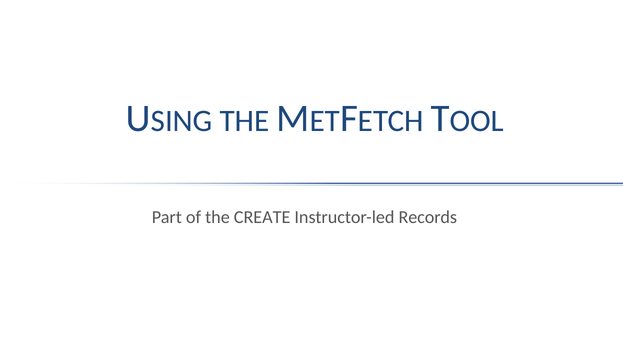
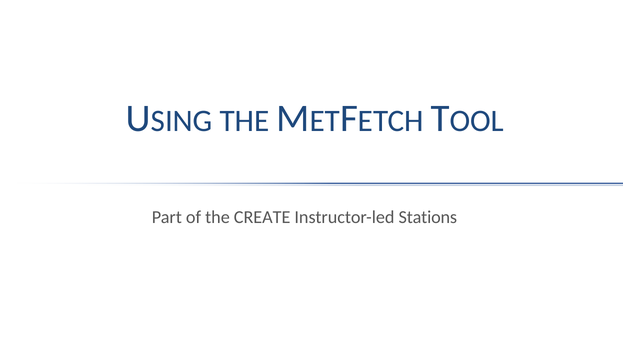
Records: Records -> Stations
